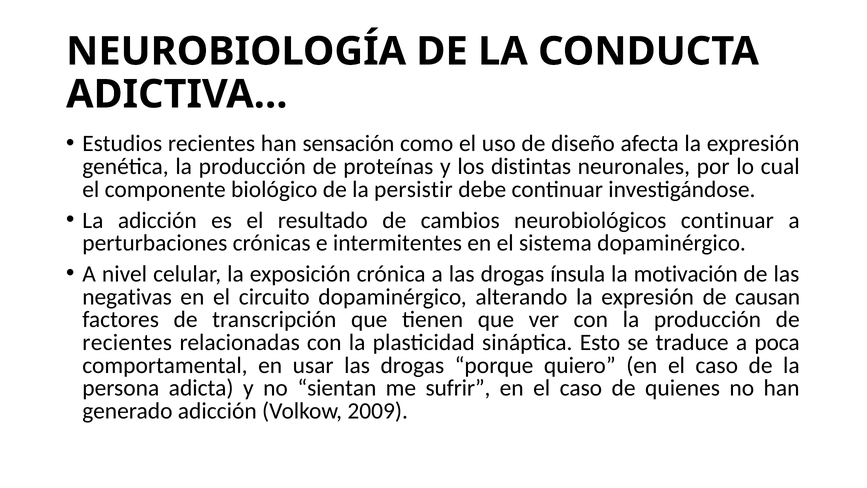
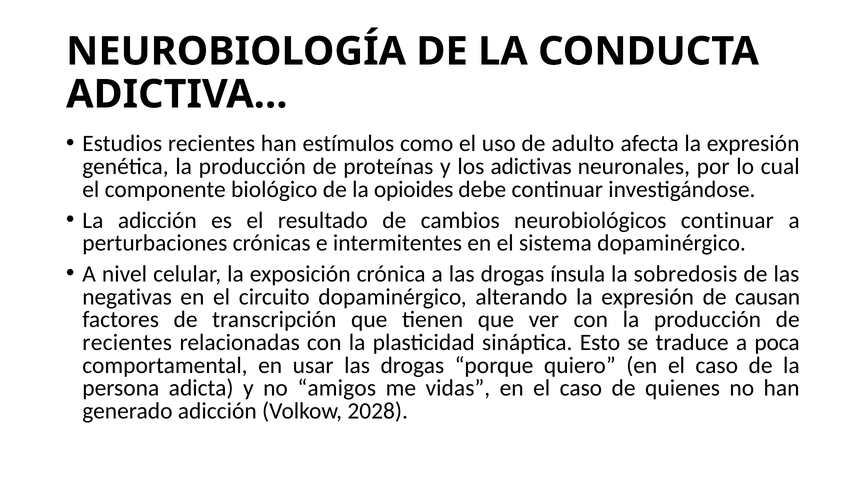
sensación: sensación -> estímulos
diseño: diseño -> adulto
distintas: distintas -> adictivas
persistir: persistir -> opioides
motivación: motivación -> sobredosis
sientan: sientan -> amigos
sufrir: sufrir -> vidas
2009: 2009 -> 2028
